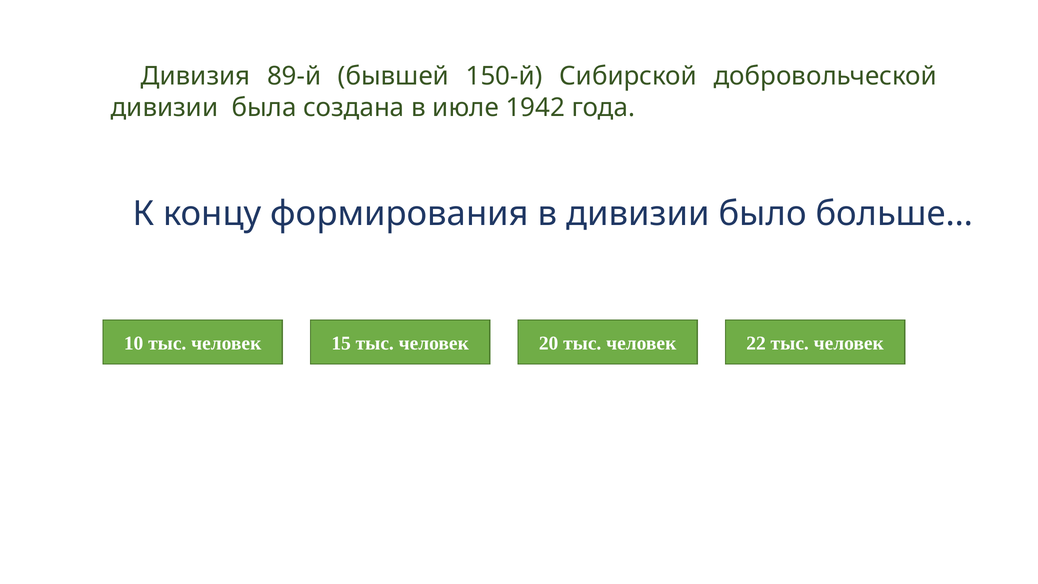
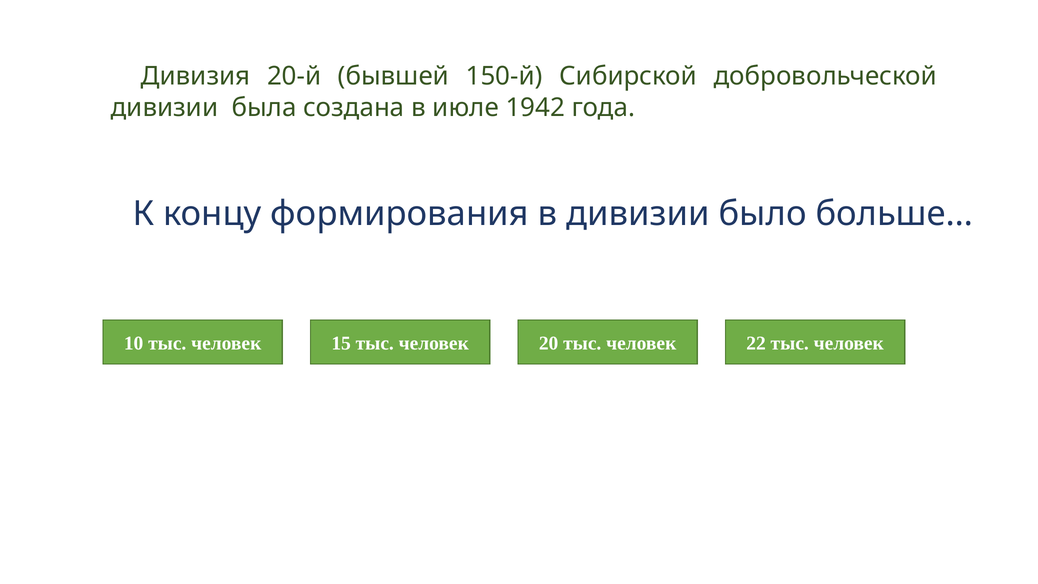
89-й: 89-й -> 20-й
